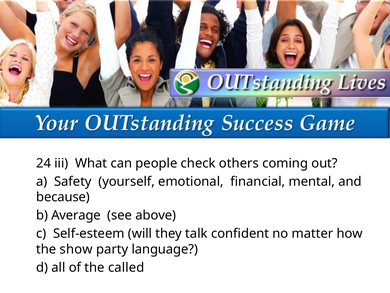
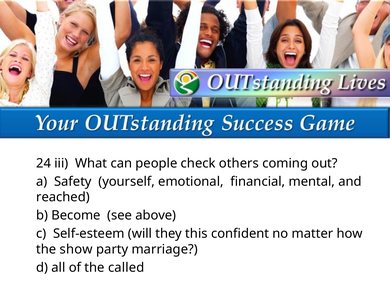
because: because -> reached
Average: Average -> Become
talk: talk -> this
language: language -> marriage
